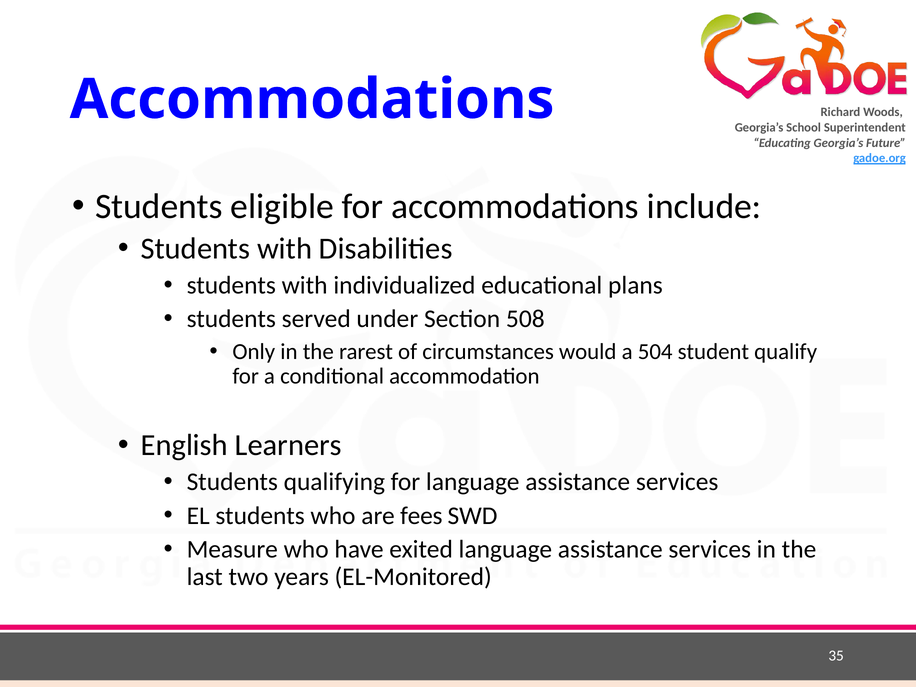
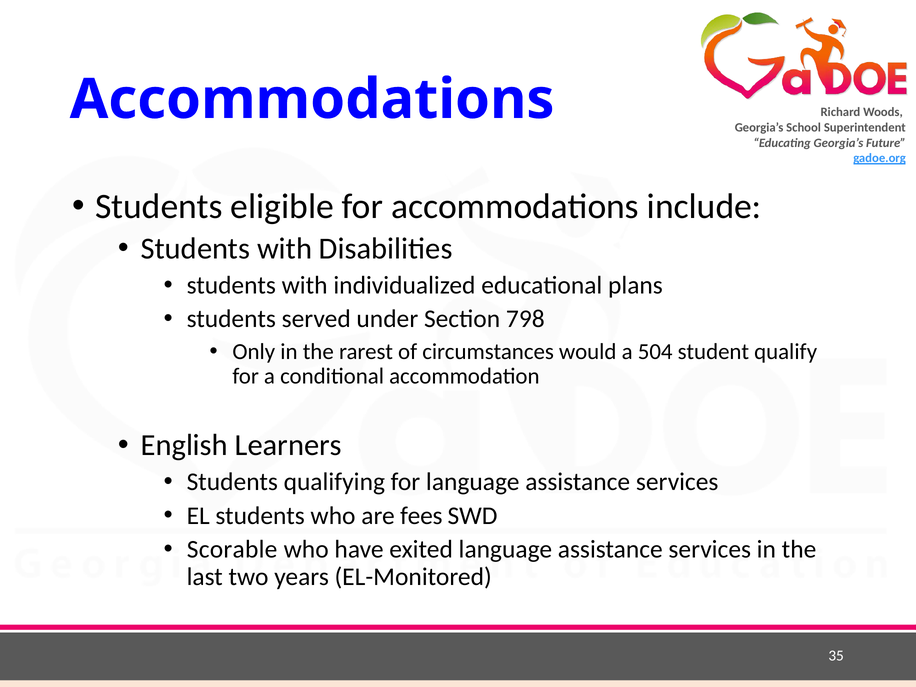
508: 508 -> 798
Measure: Measure -> Scorable
